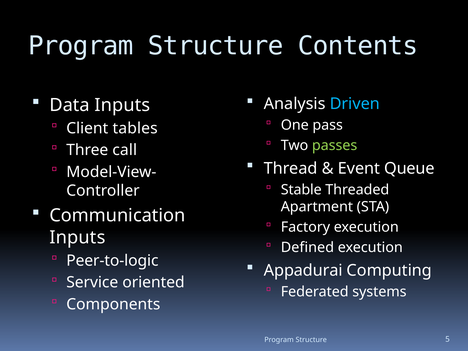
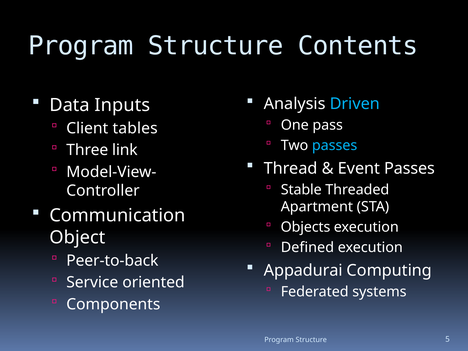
passes at (335, 145) colour: light green -> light blue
call: call -> link
Event Queue: Queue -> Passes
Factory: Factory -> Objects
Inputs at (77, 237): Inputs -> Object
Peer-to-logic: Peer-to-logic -> Peer-to-back
